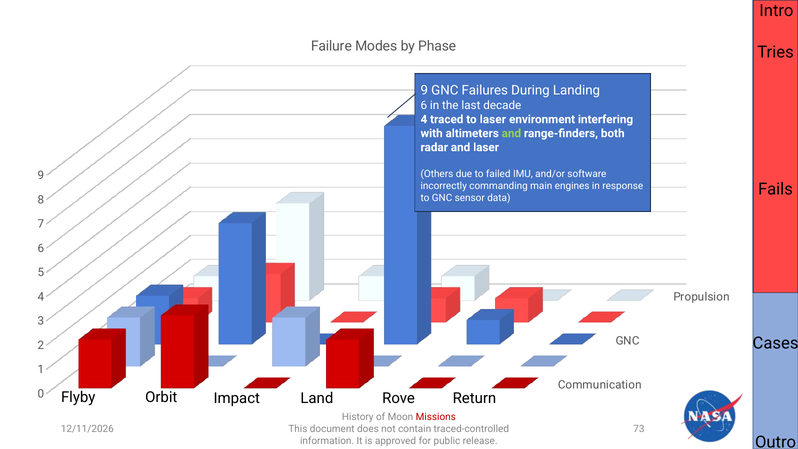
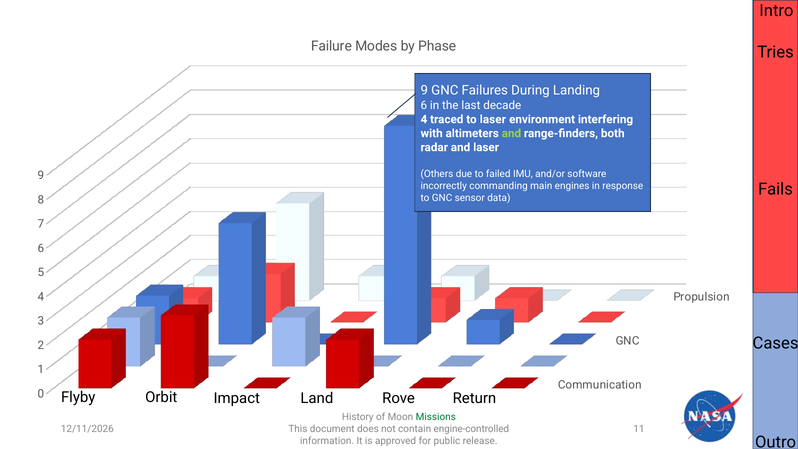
Missions colour: red -> green
traced-controlled: traced-controlled -> engine-controlled
73: 73 -> 11
